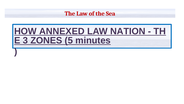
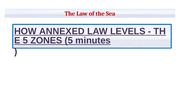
NATION: NATION -> LEVELS
3 at (25, 40): 3 -> 5
